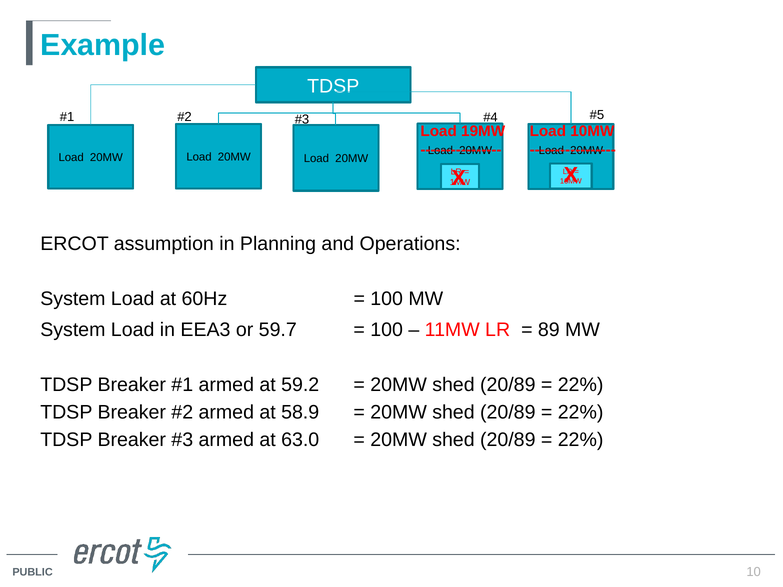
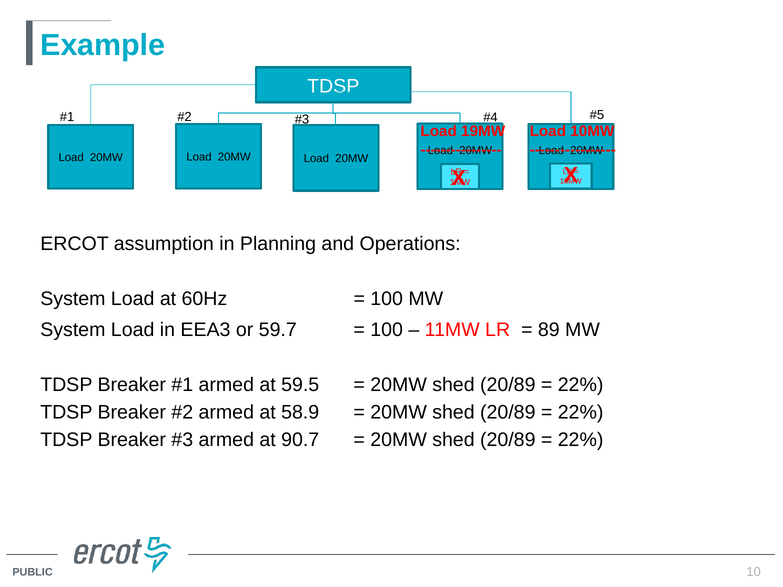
59.2: 59.2 -> 59.5
63.0: 63.0 -> 90.7
